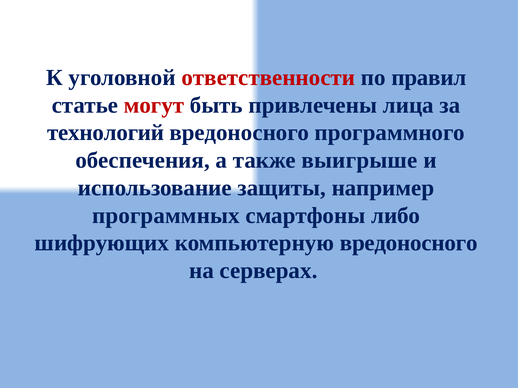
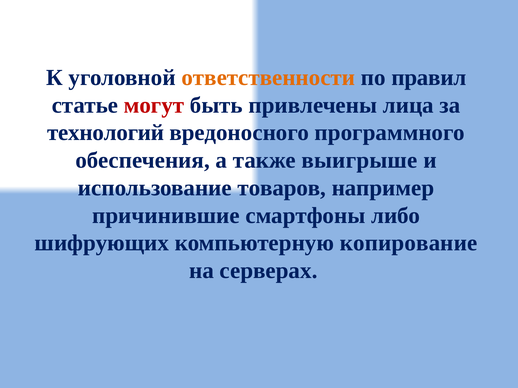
ответственности colour: red -> orange
защиты: защиты -> товаров
программных: программных -> причинившие
компьютерную вредоносного: вредоносного -> копирование
